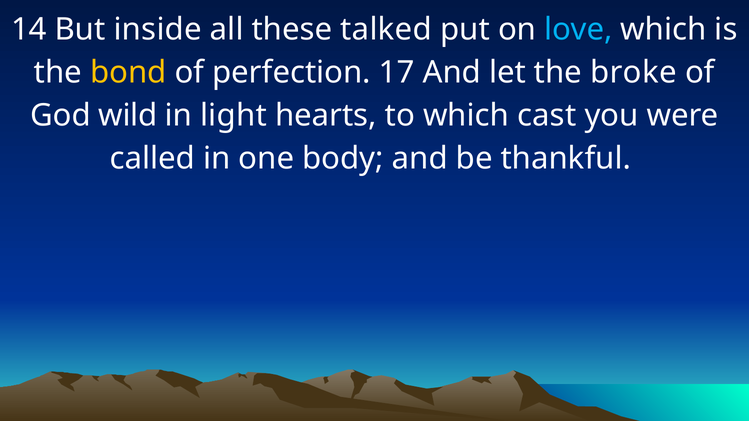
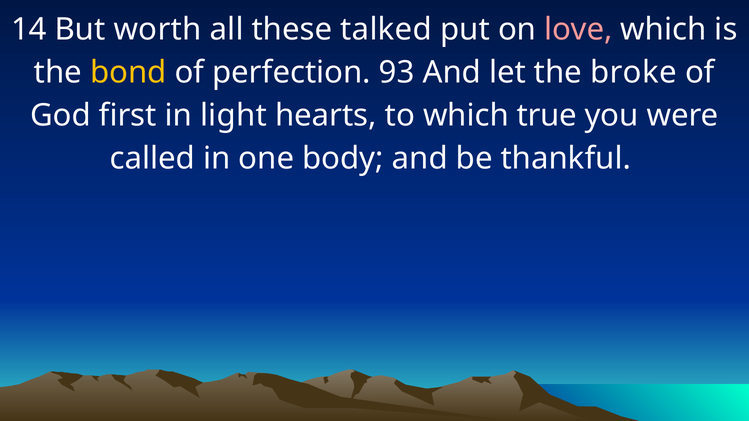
inside: inside -> worth
love colour: light blue -> pink
17: 17 -> 93
wild: wild -> first
cast: cast -> true
